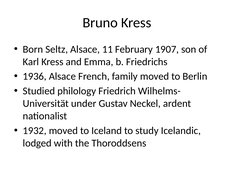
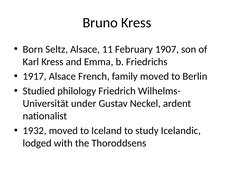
1936: 1936 -> 1917
